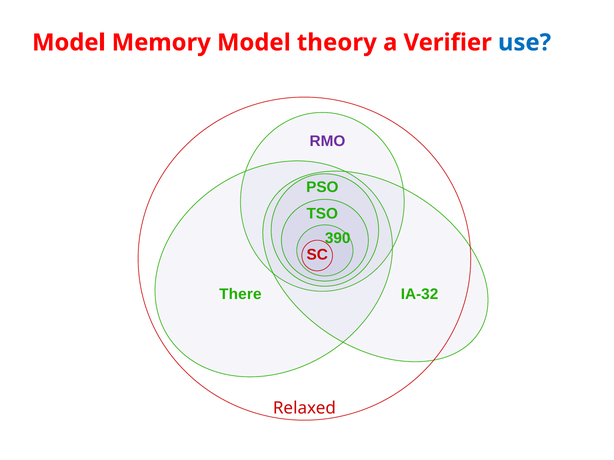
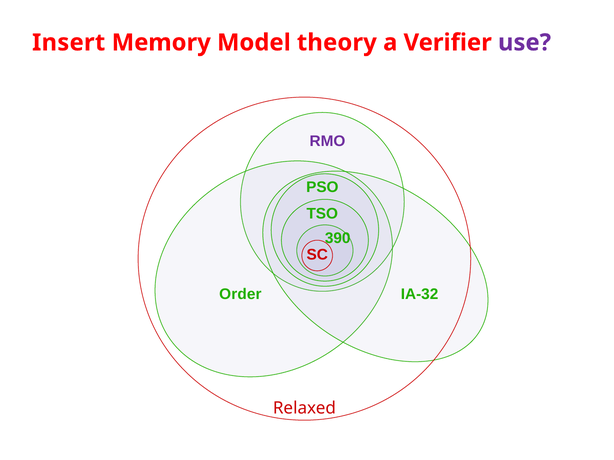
Model at (69, 43): Model -> Insert
use colour: blue -> purple
There: There -> Order
